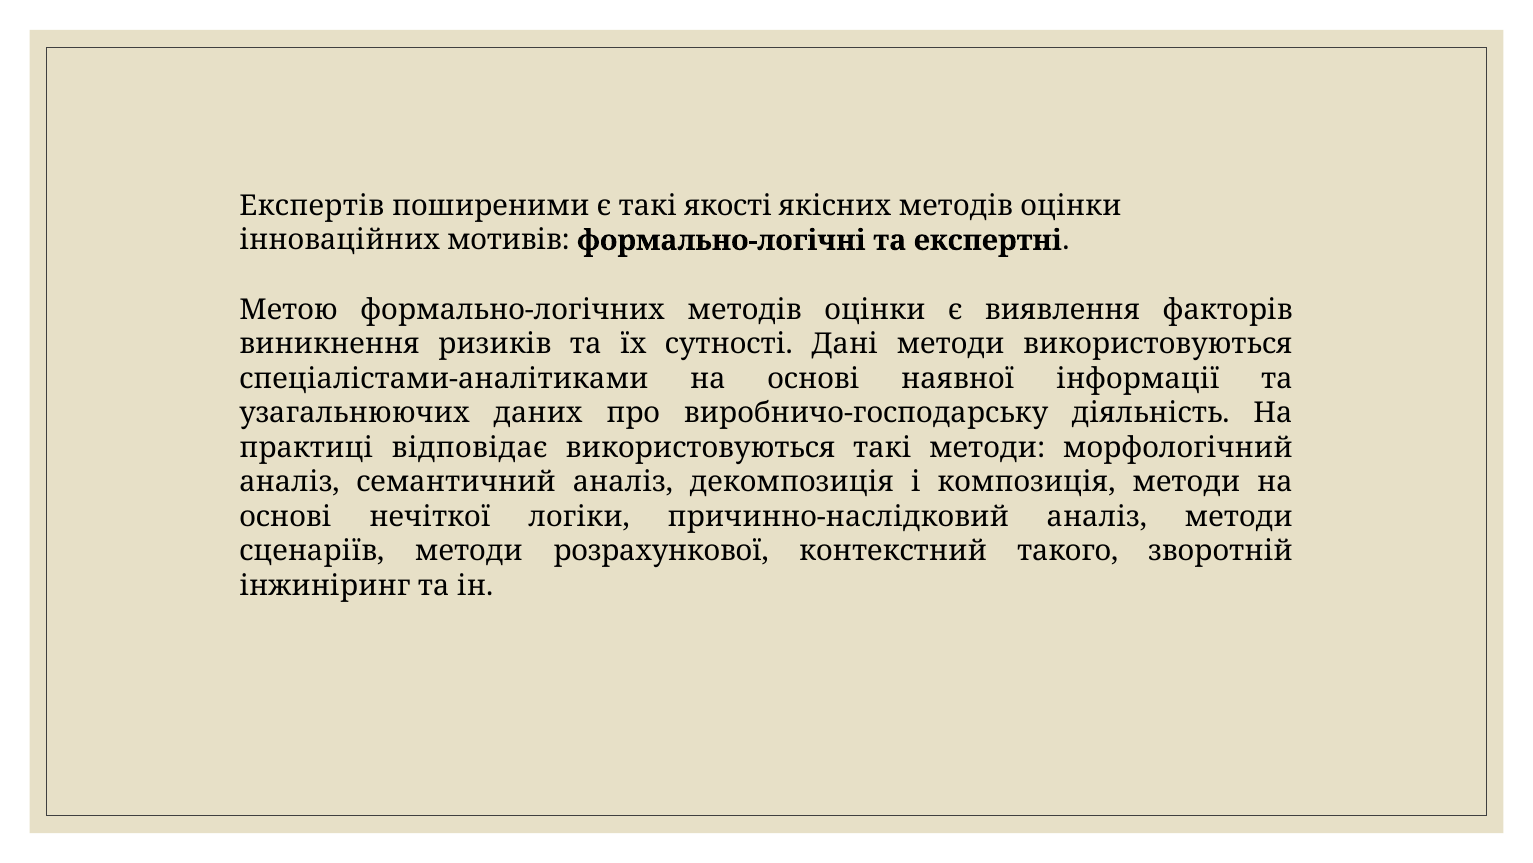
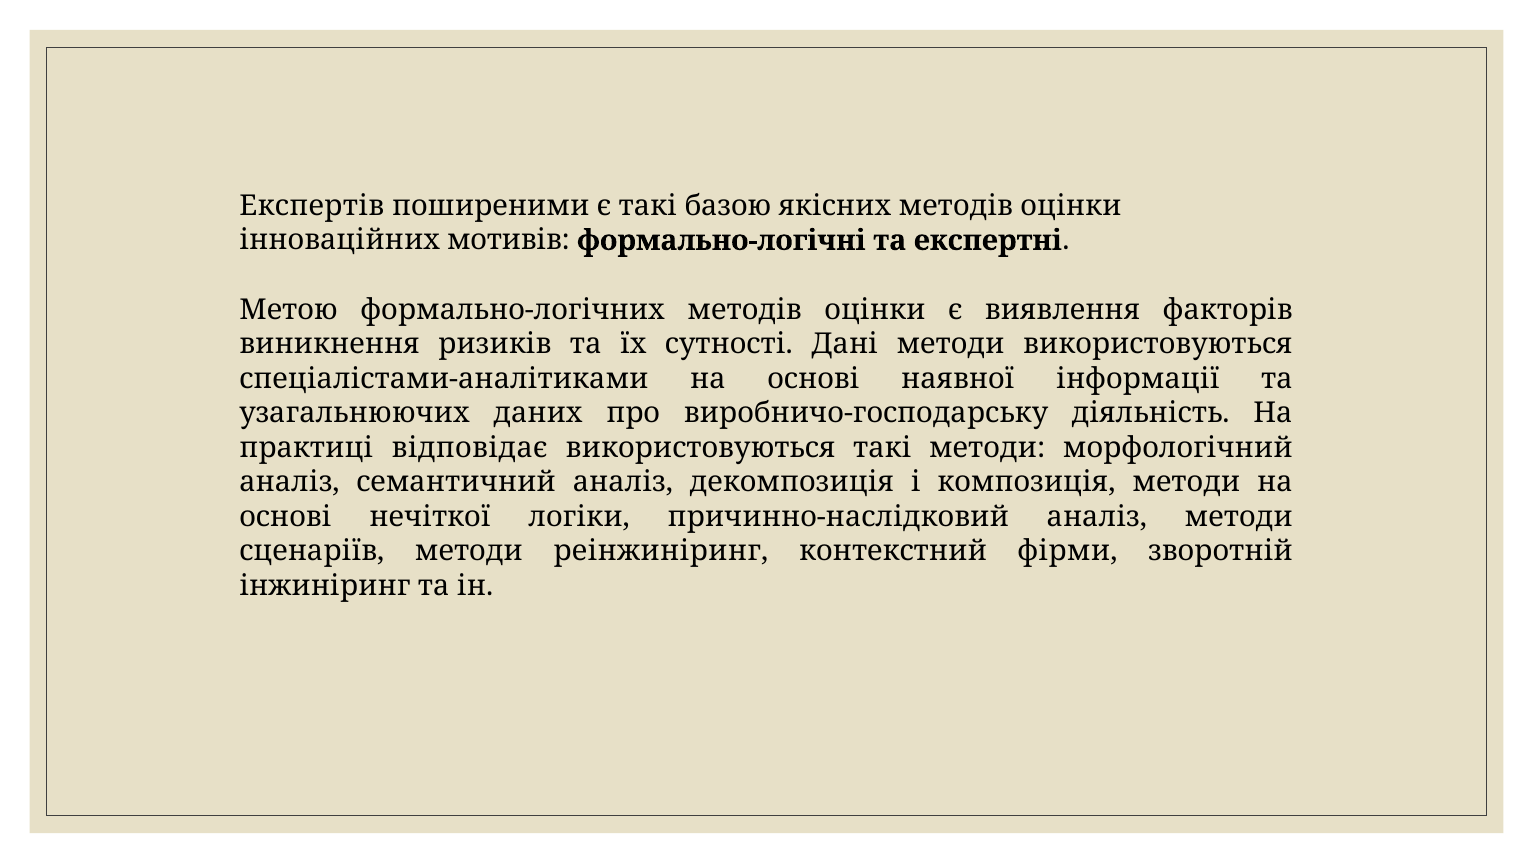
якості: якості -> базою
розрахункової: розрахункової -> реінжиніринг
такого: такого -> фірми
